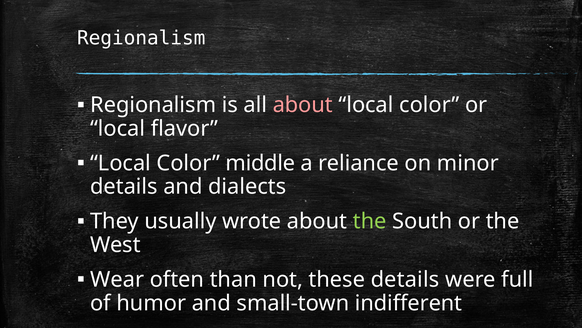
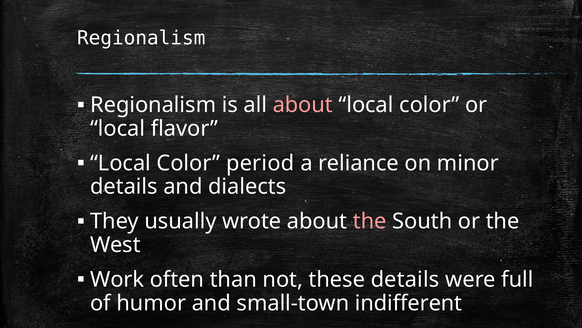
middle: middle -> period
the at (370, 221) colour: light green -> pink
Wear: Wear -> Work
